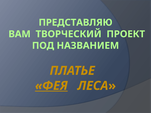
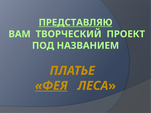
ПРЕДСТАВЛЯЮ underline: none -> present
